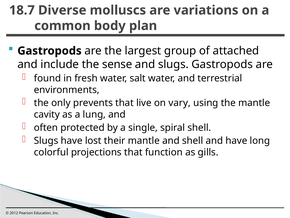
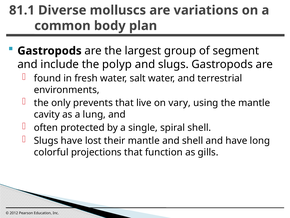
18.7: 18.7 -> 81.1
attached: attached -> segment
sense: sense -> polyp
